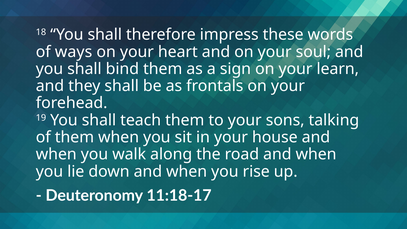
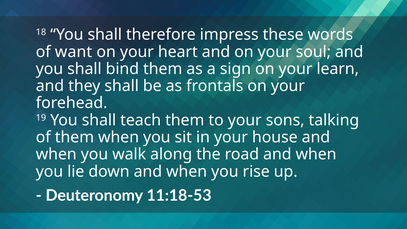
ways: ways -> want
11:18-17: 11:18-17 -> 11:18-53
